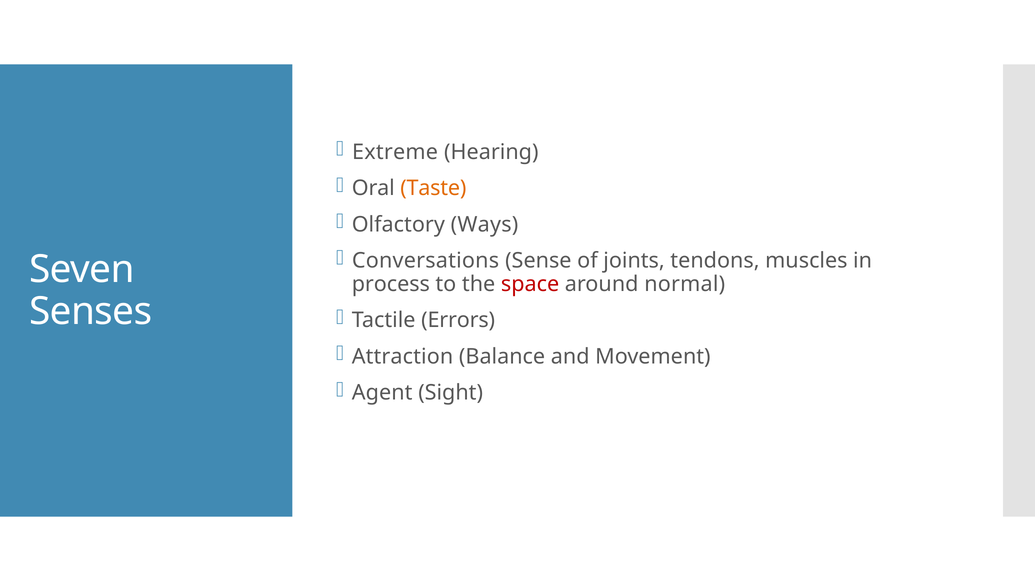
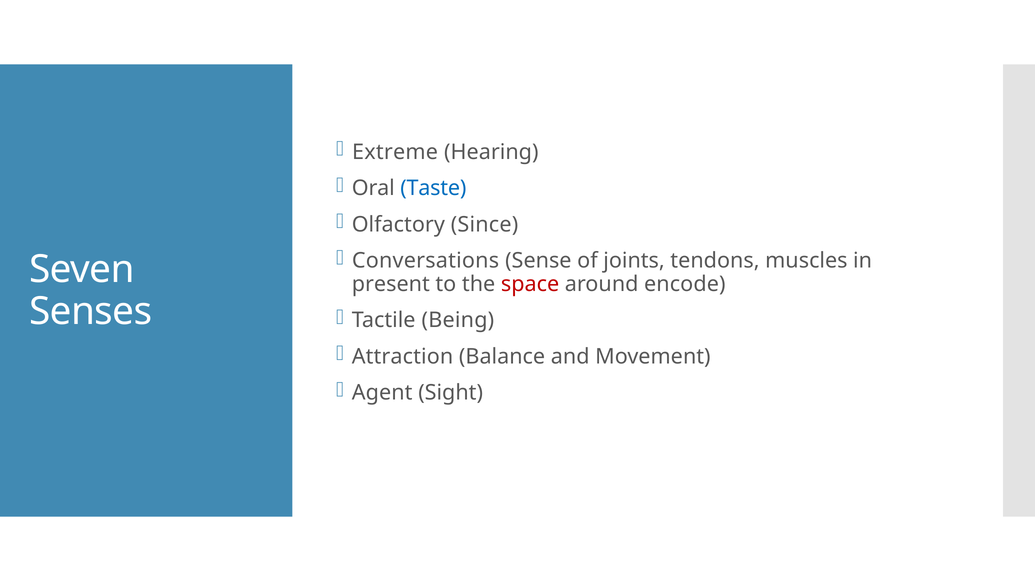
Taste colour: orange -> blue
Ways: Ways -> Since
process: process -> present
normal: normal -> encode
Errors: Errors -> Being
